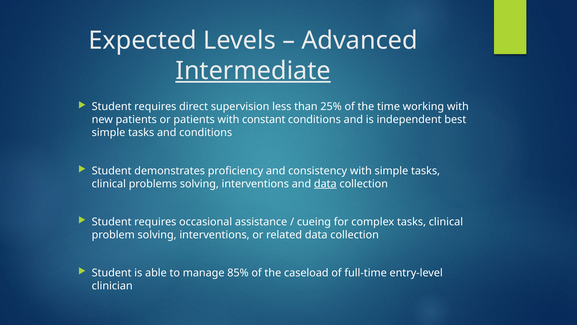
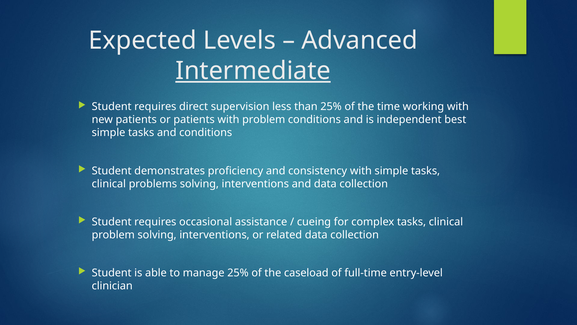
with constant: constant -> problem
data at (325, 184) underline: present -> none
manage 85%: 85% -> 25%
